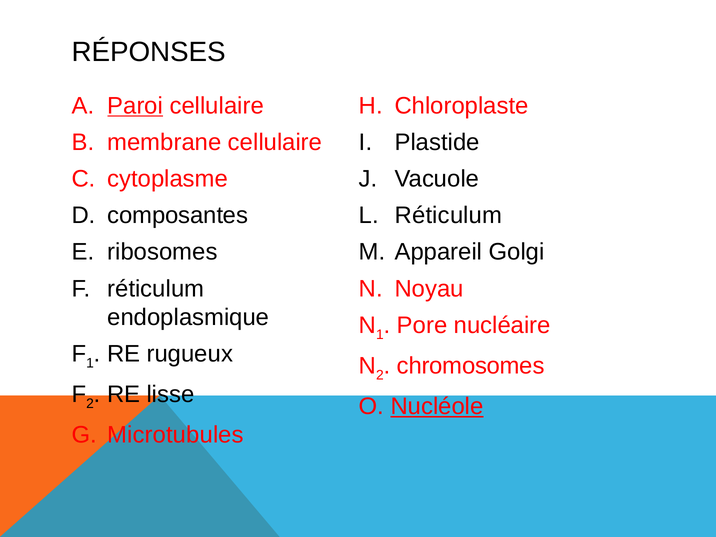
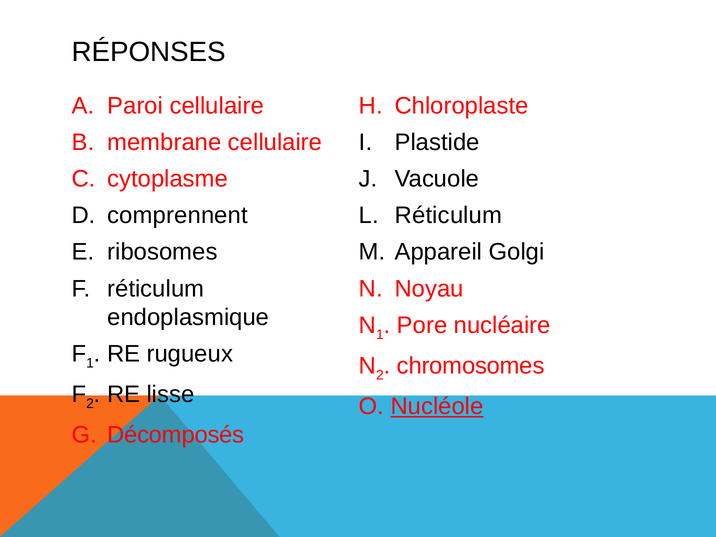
Paroi underline: present -> none
composantes: composantes -> comprennent
Microtubules: Microtubules -> Décomposés
